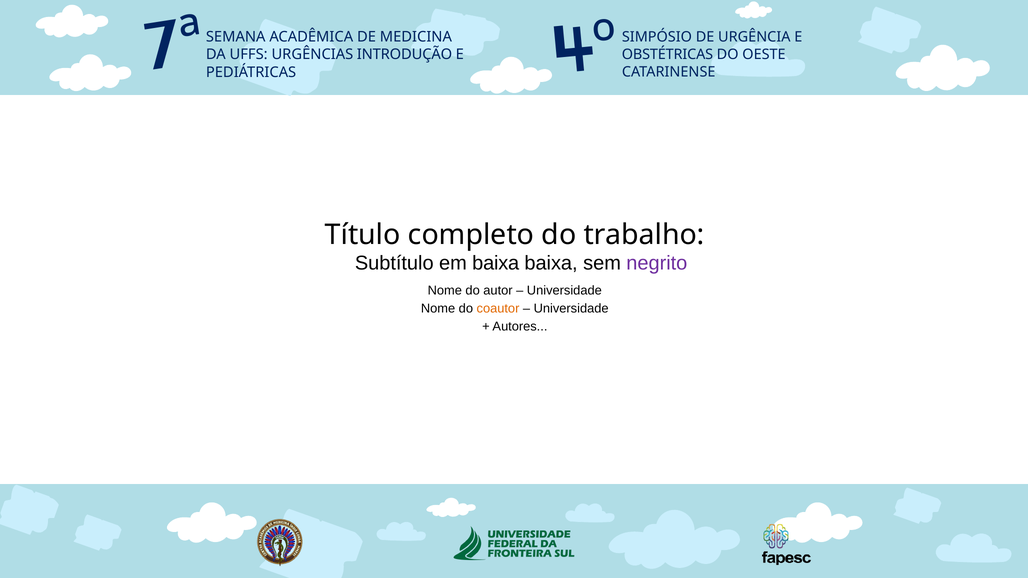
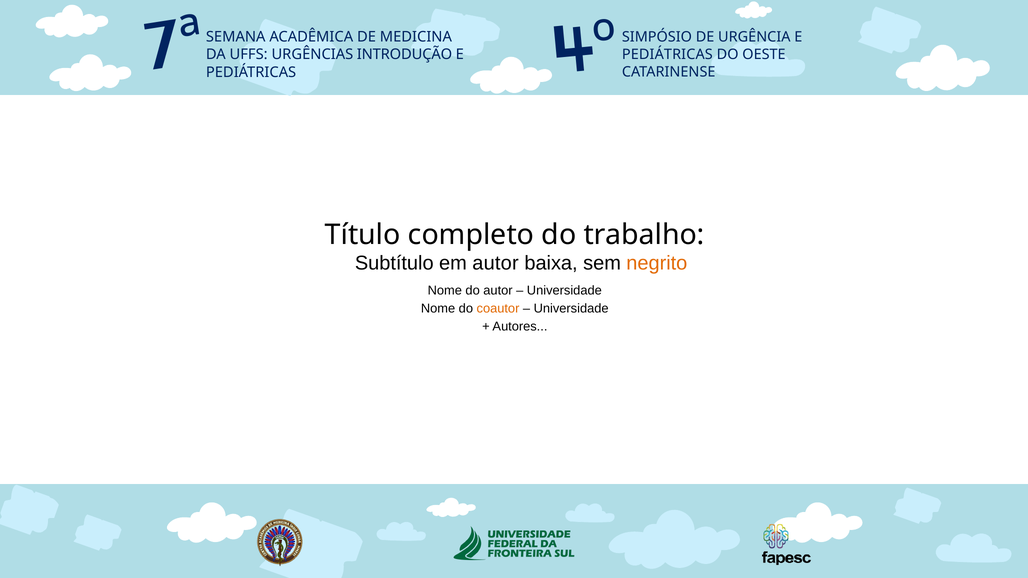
OBSTÉTRICAS at (667, 54): OBSTÉTRICAS -> PEDIÁTRICAS
em baixa: baixa -> autor
negrito colour: purple -> orange
